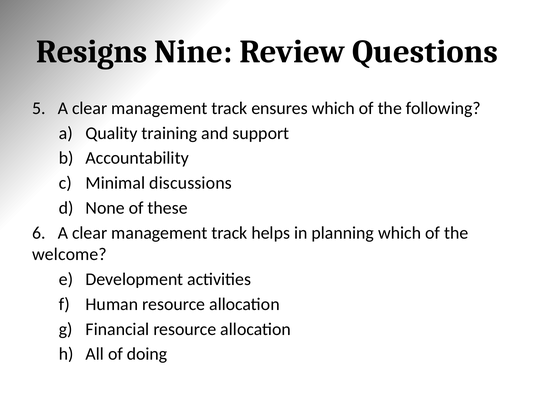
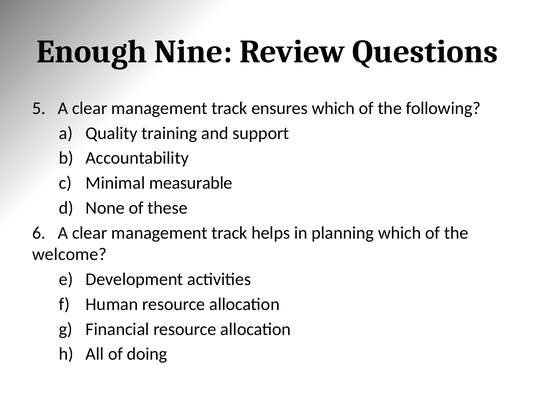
Resigns: Resigns -> Enough
discussions: discussions -> measurable
